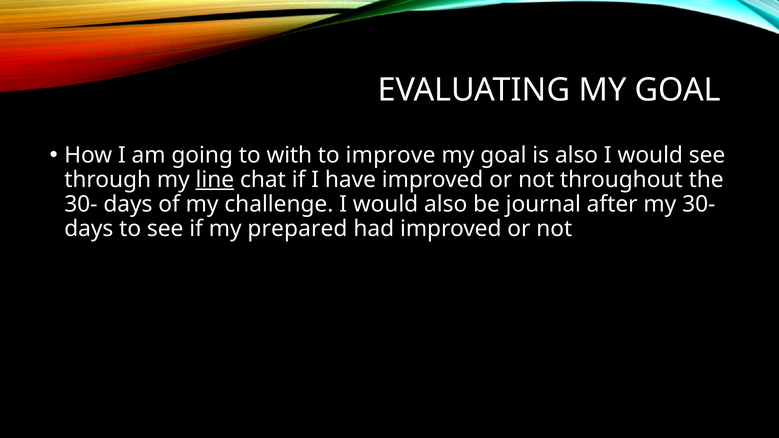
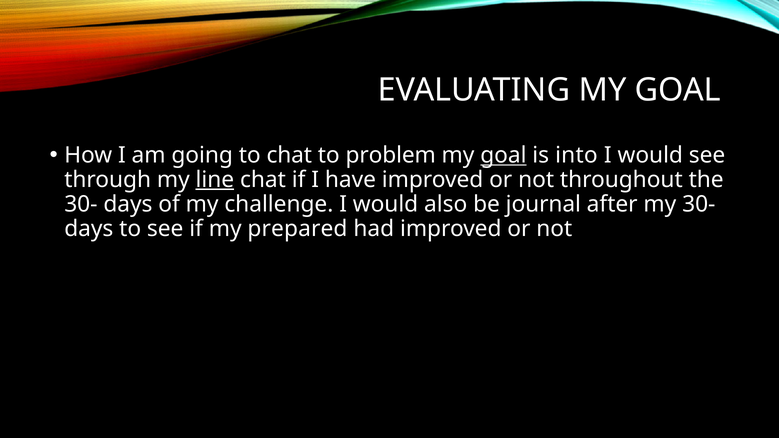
to with: with -> chat
improve: improve -> problem
goal at (503, 155) underline: none -> present
is also: also -> into
